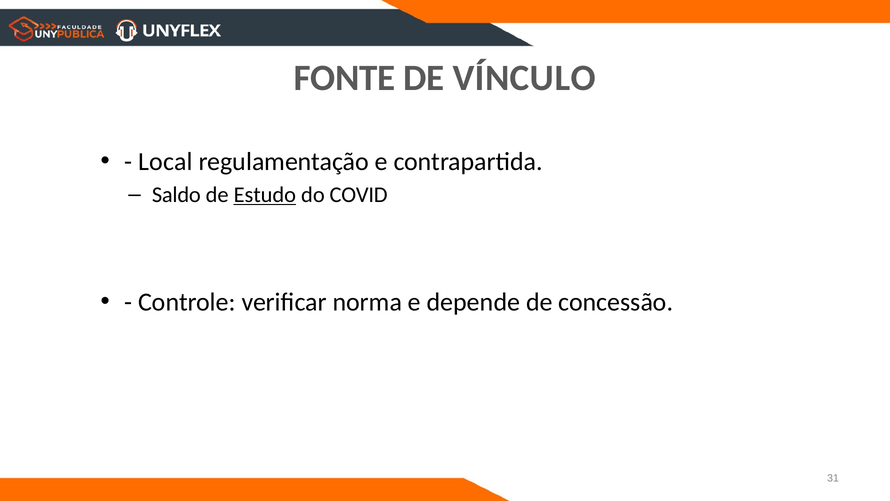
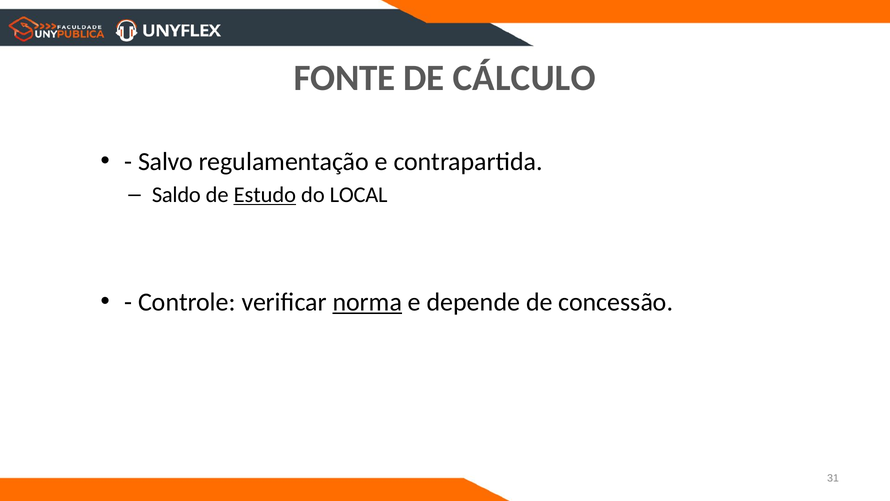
VÍNCULO: VÍNCULO -> CÁLCULO
Local: Local -> Salvo
COVID: COVID -> LOCAL
norma underline: none -> present
